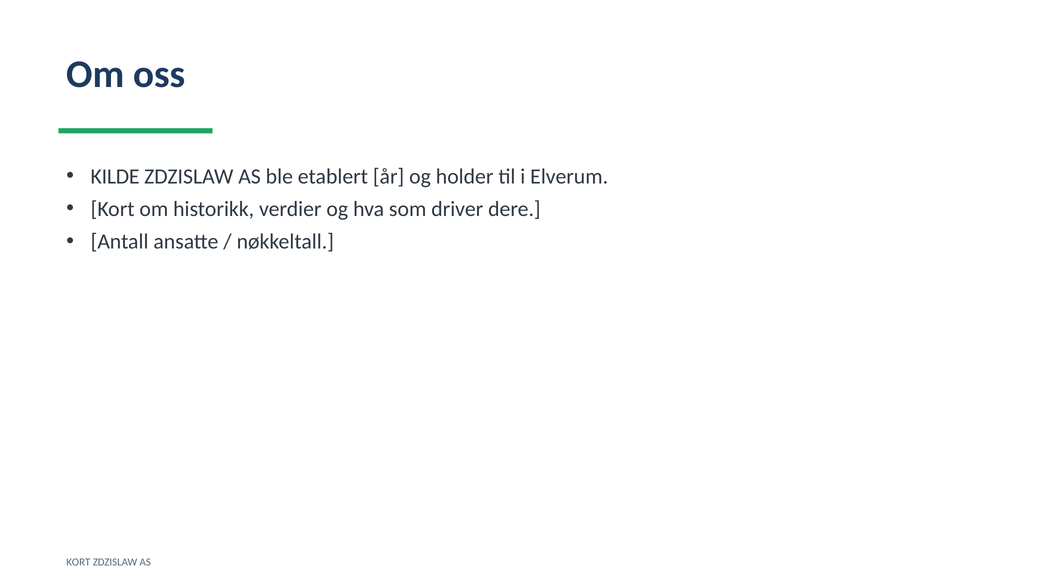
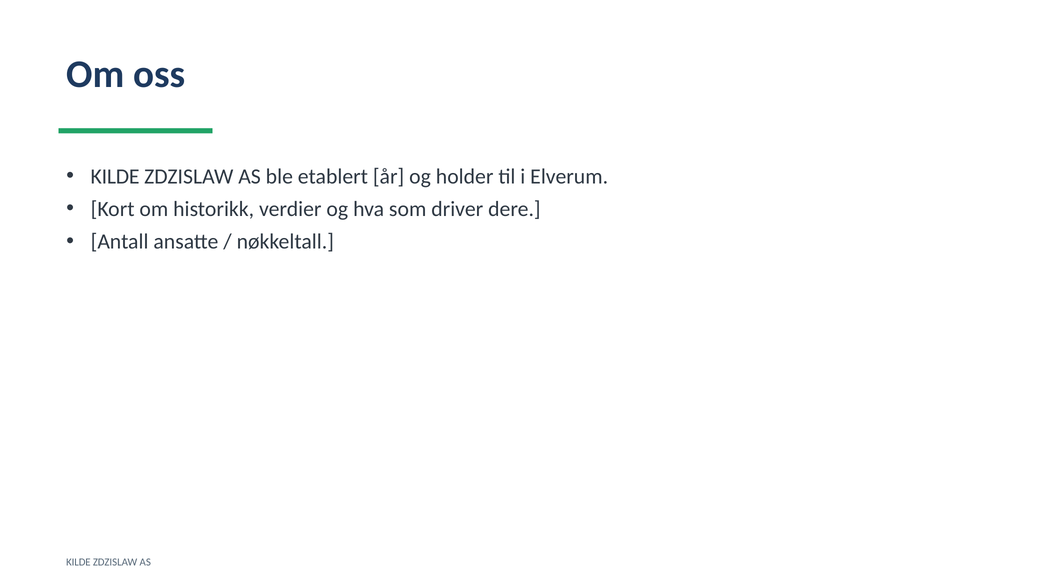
KORT at (78, 562): KORT -> KILDE
